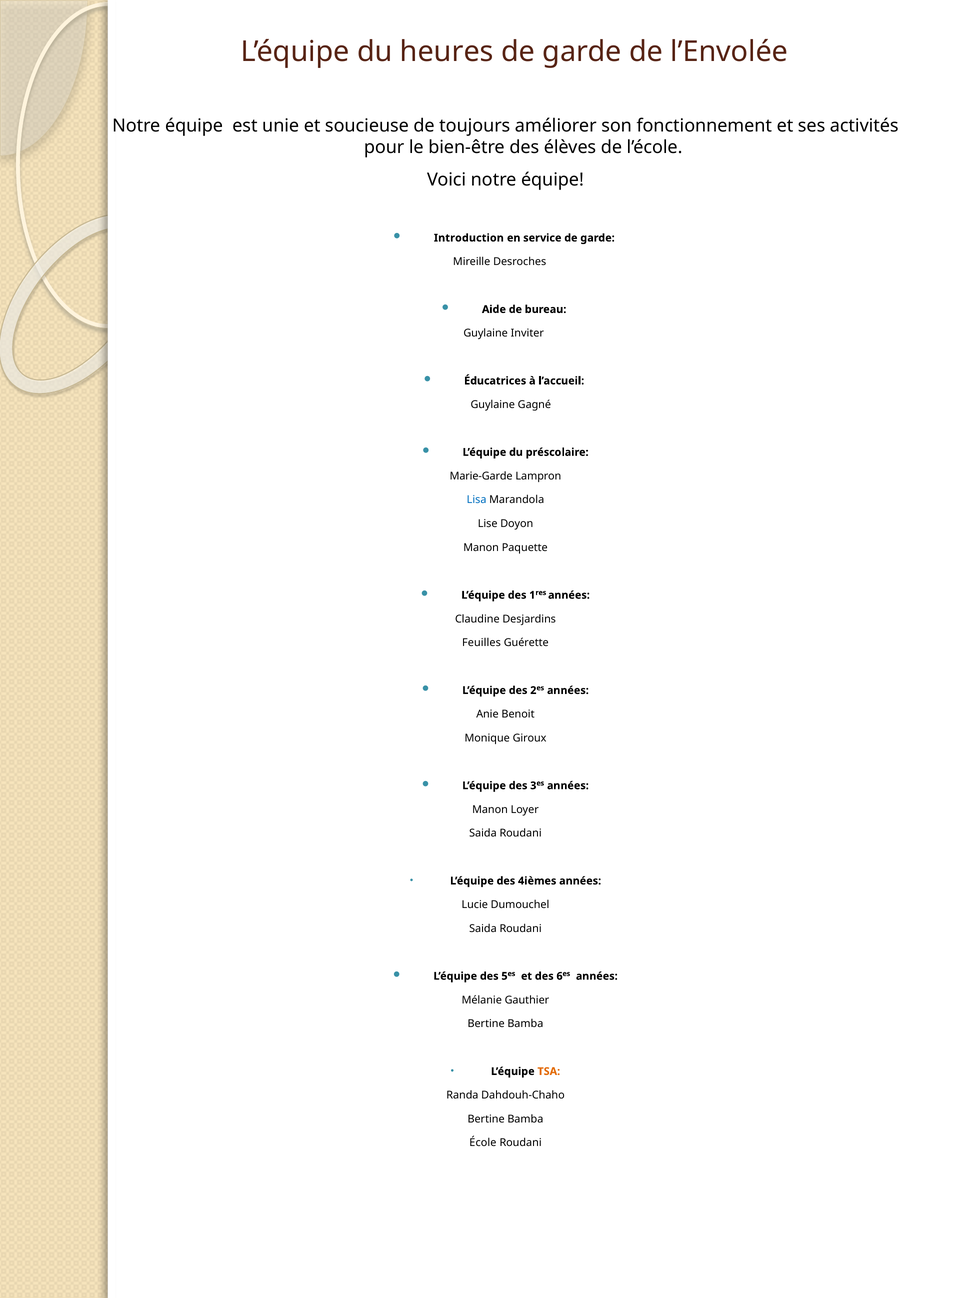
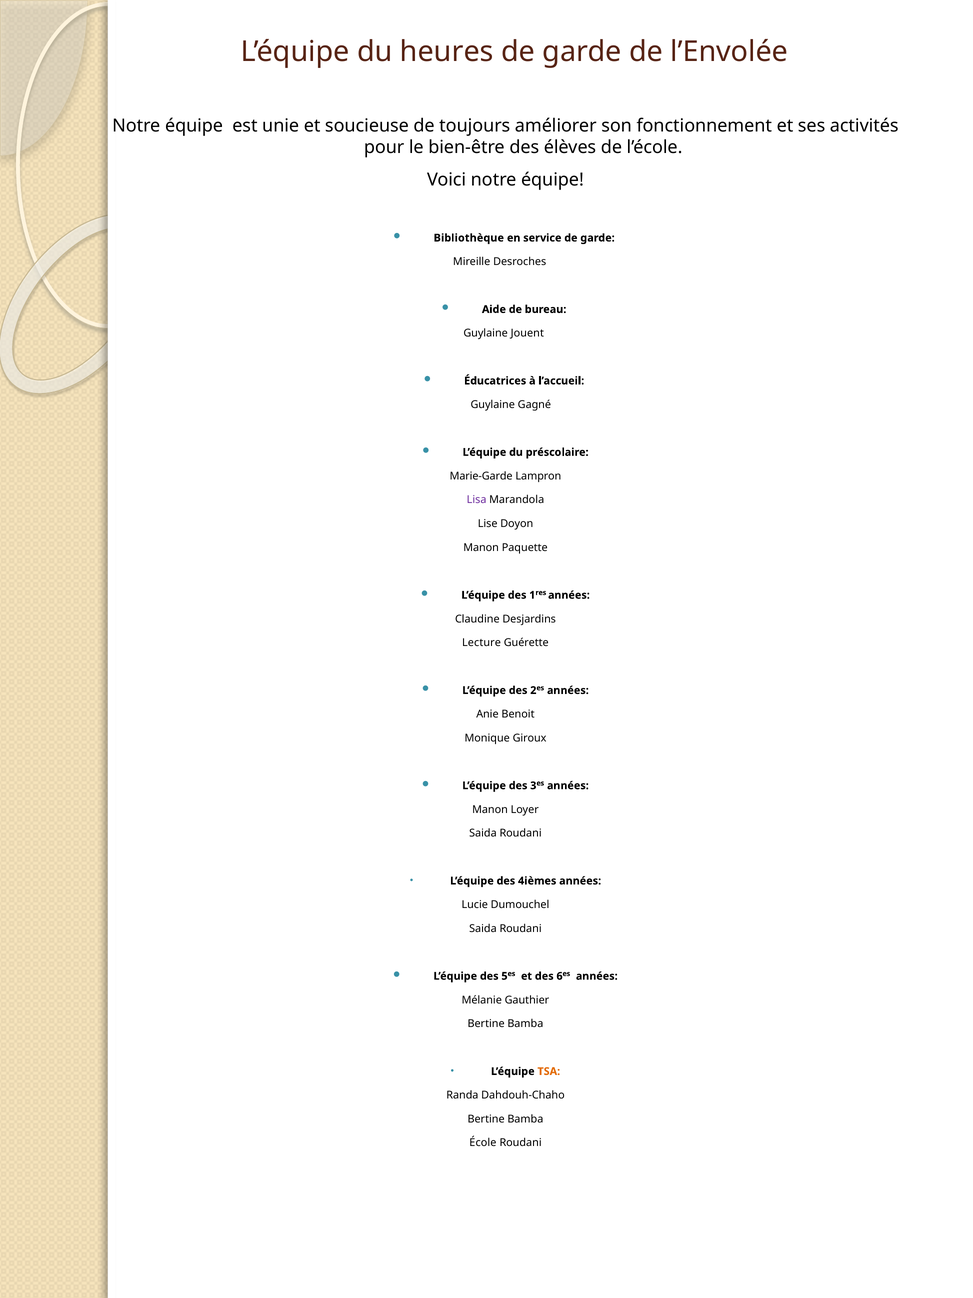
Introduction: Introduction -> Bibliothèque
Inviter: Inviter -> Jouent
Lisa colour: blue -> purple
Feuilles: Feuilles -> Lecture
